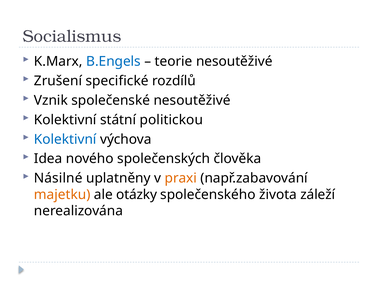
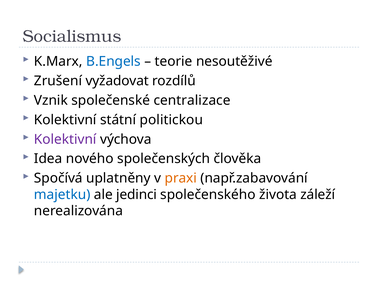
specifické: specifické -> vyžadovat
společenské nesoutěživé: nesoutěživé -> centralizace
Kolektivní at (65, 140) colour: blue -> purple
Násilné: Násilné -> Spočívá
majetku colour: orange -> blue
otázky: otázky -> jedinci
